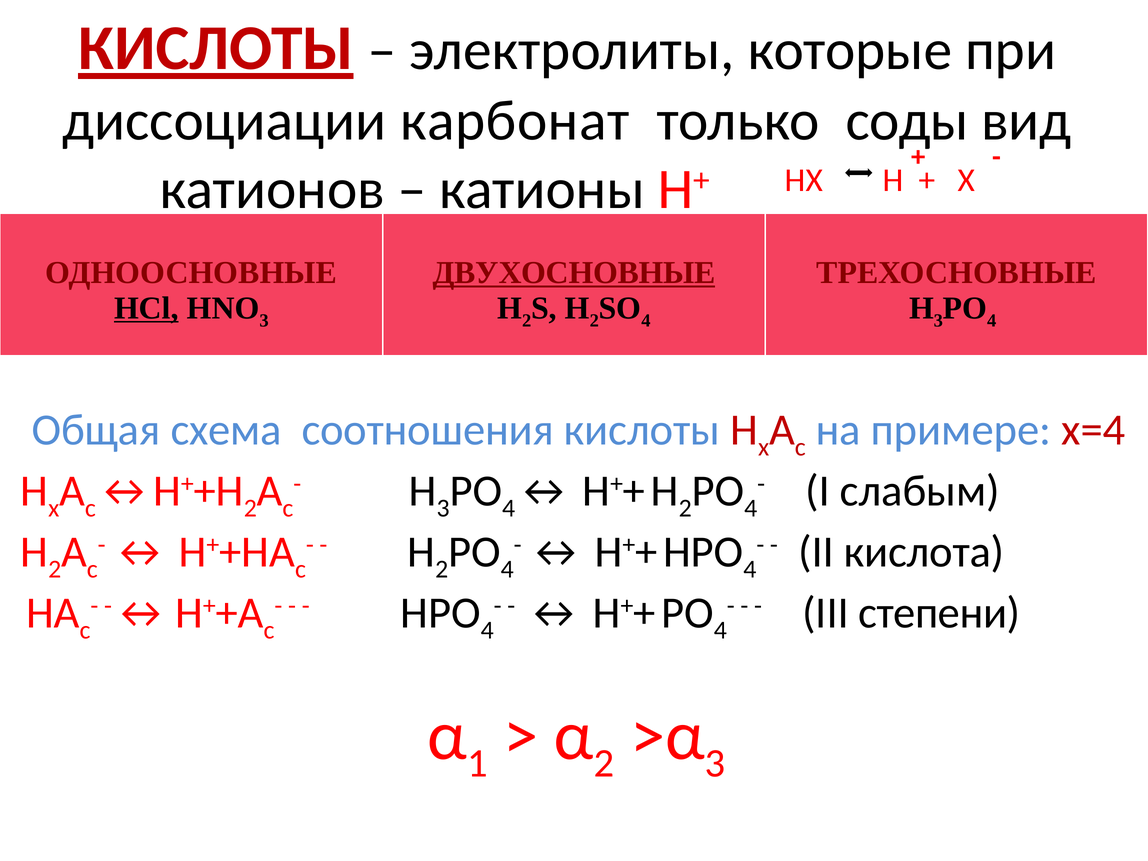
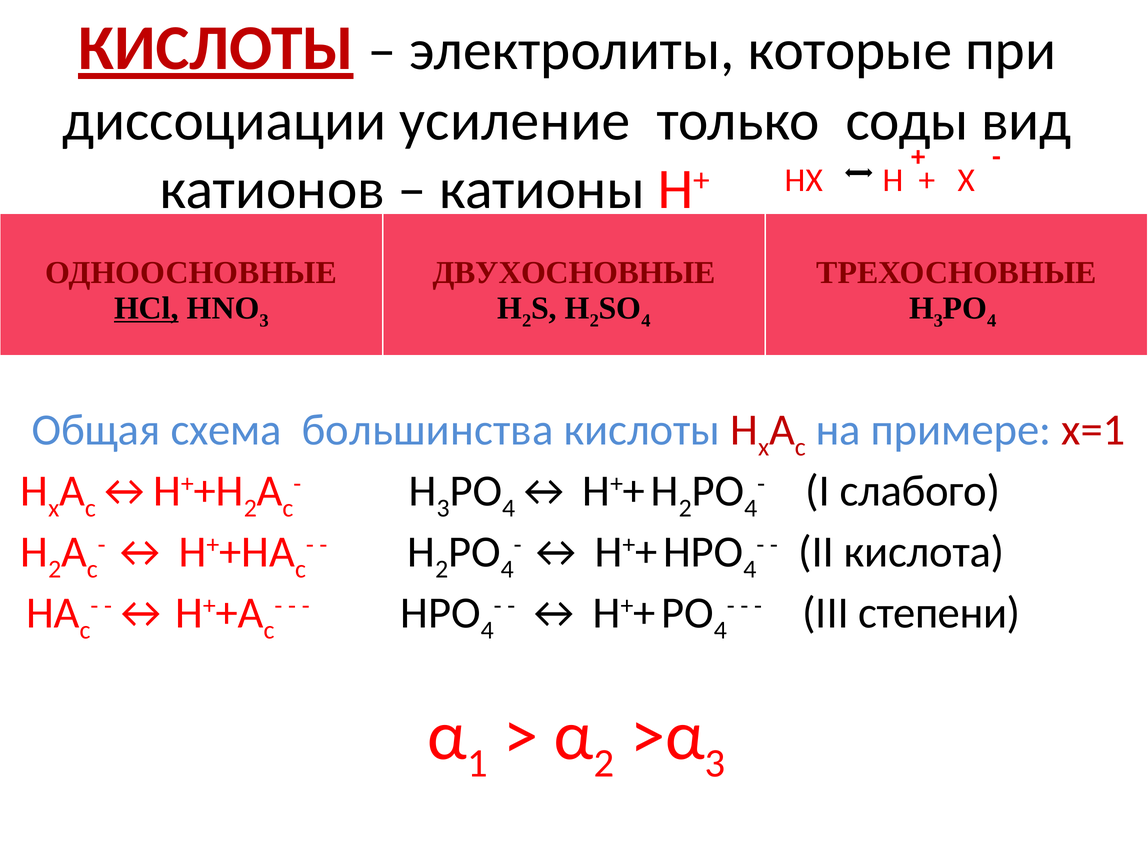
карбонат: карбонат -> усиление
ДВУХОСНОВНЫЕ underline: present -> none
соотношения: соотношения -> большинства
х=4: х=4 -> х=1
слабым: слабым -> слабого
